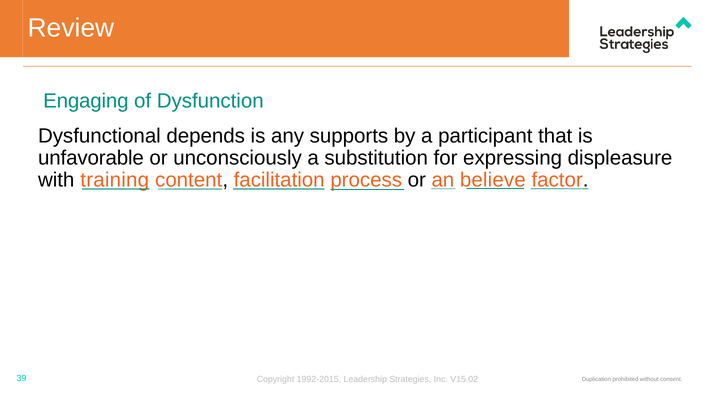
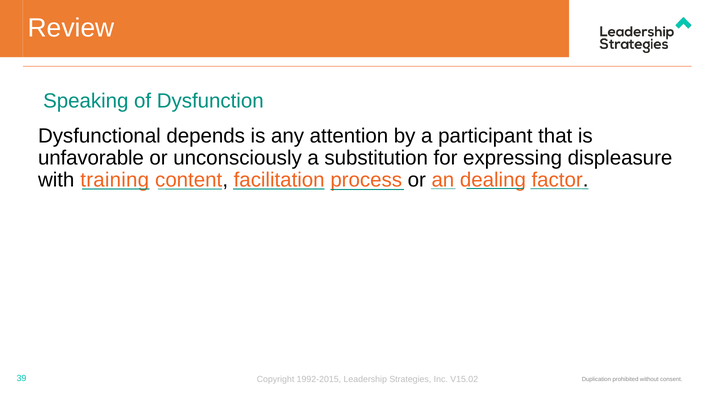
Engaging: Engaging -> Speaking
supports: supports -> attention
believe: believe -> dealing
